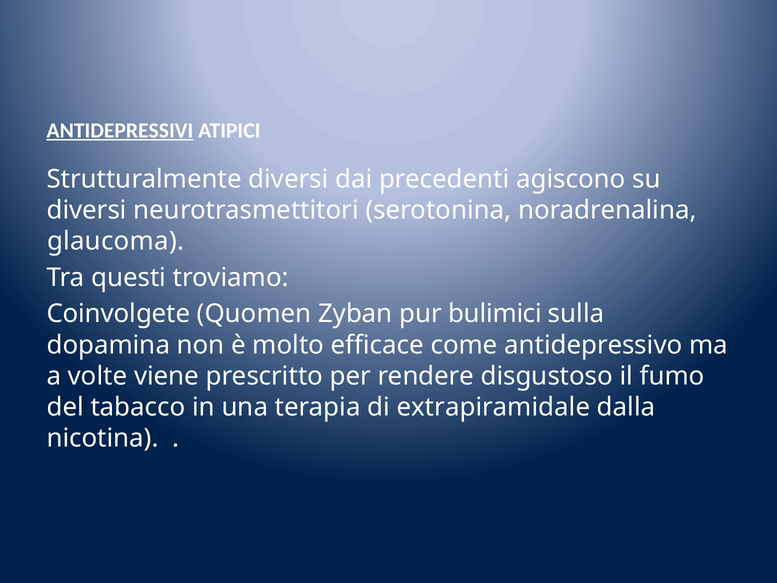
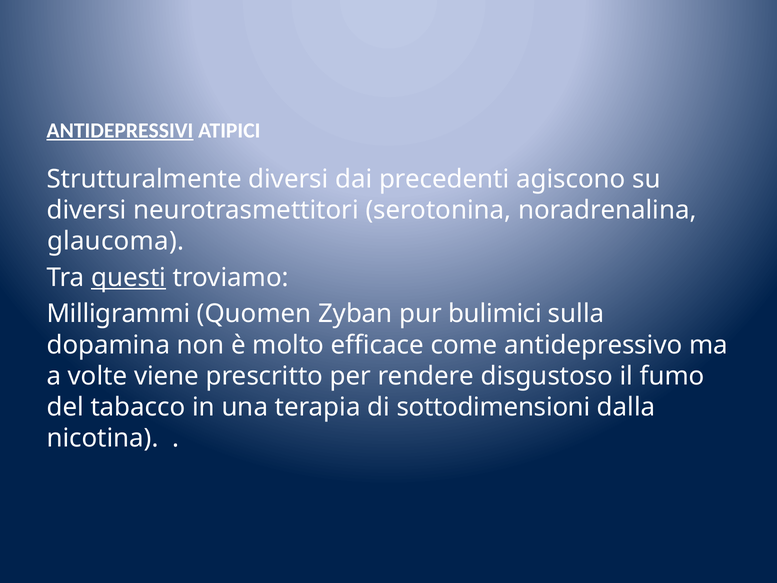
questi underline: none -> present
Coinvolgete: Coinvolgete -> Milligrammi
extrapiramidale: extrapiramidale -> sottodimensioni
